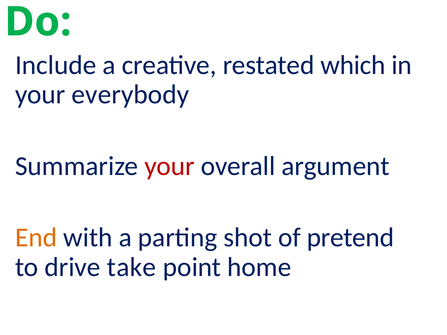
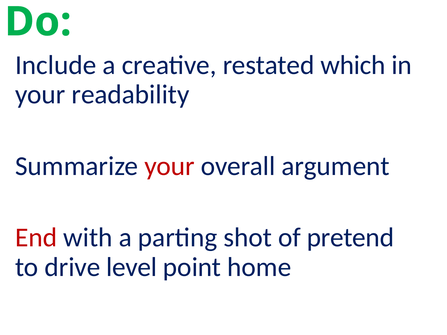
everybody: everybody -> readability
End colour: orange -> red
take: take -> level
